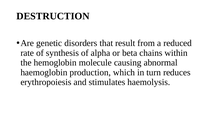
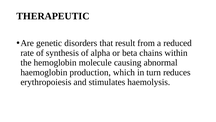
DESTRUCTION: DESTRUCTION -> THERAPEUTIC
